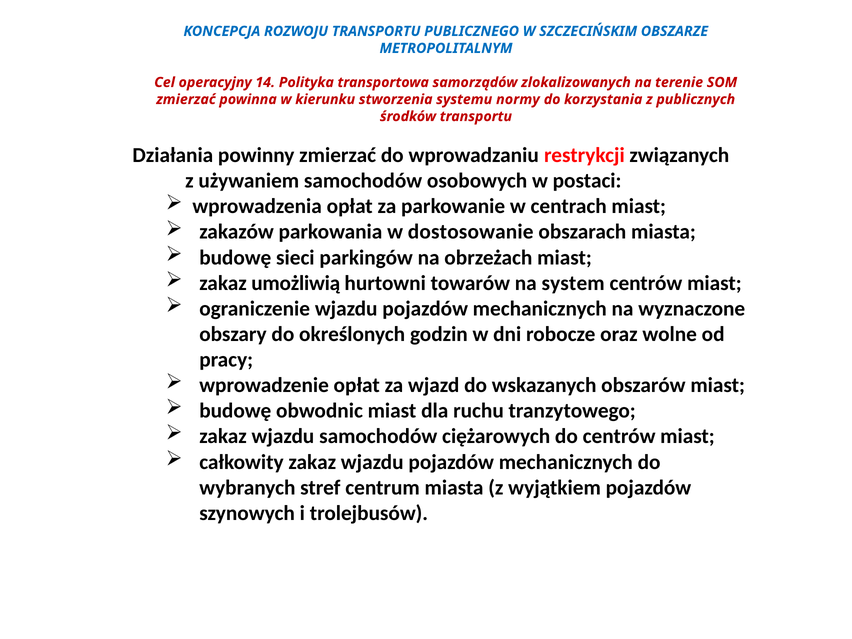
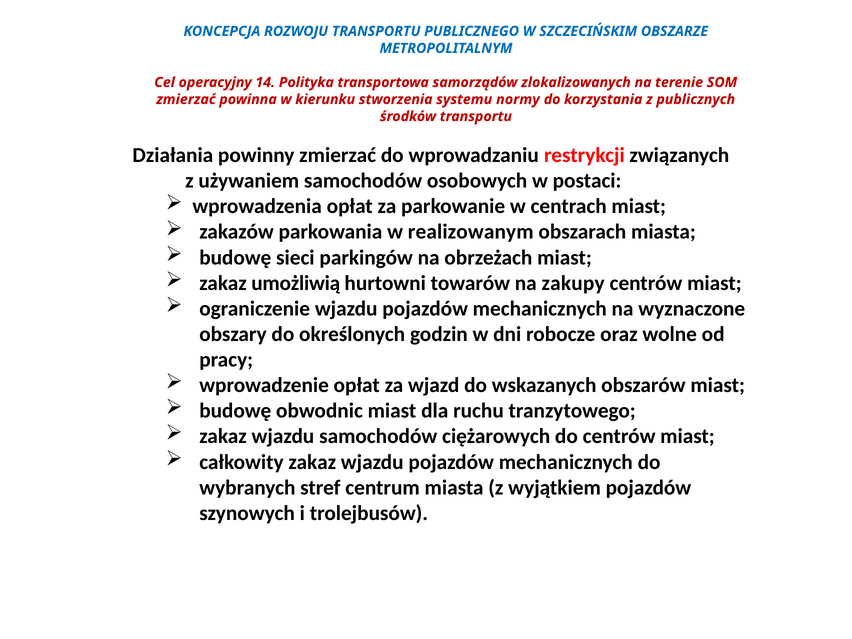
dostosowanie: dostosowanie -> realizowanym
system: system -> zakupy
